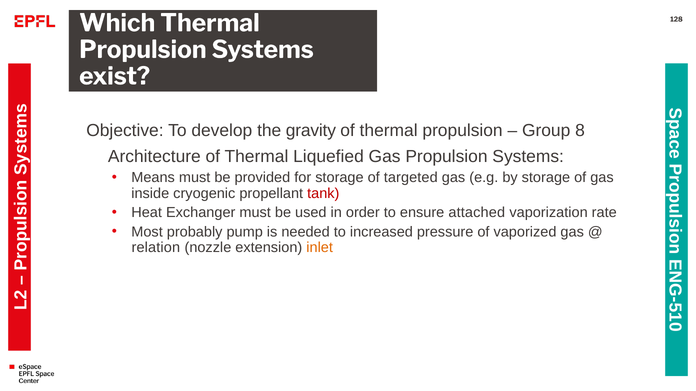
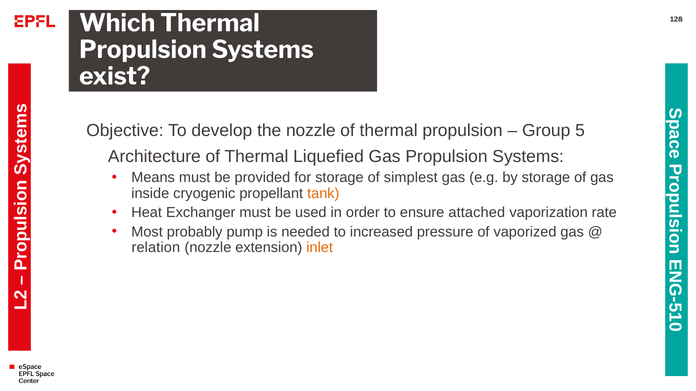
the gravity: gravity -> nozzle
Group 8: 8 -> 5
targeted: targeted -> simplest
tank colour: red -> orange
